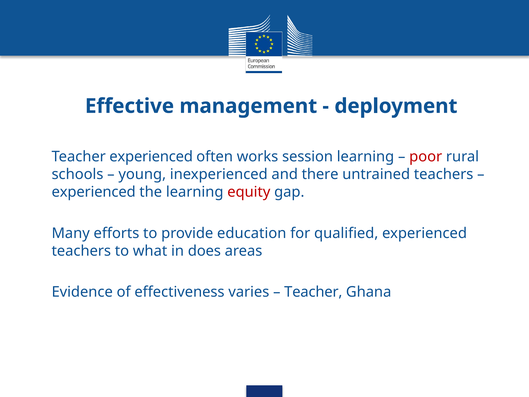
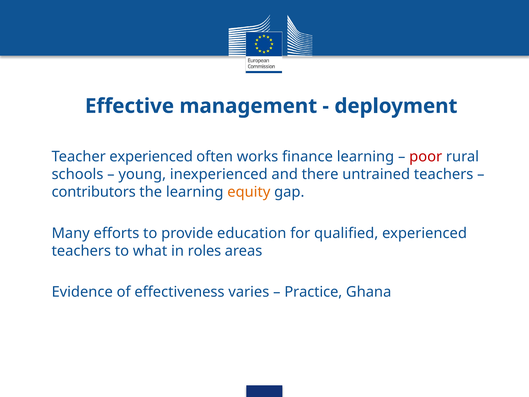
session: session -> finance
experienced at (94, 192): experienced -> contributors
equity colour: red -> orange
does: does -> roles
Teacher at (313, 292): Teacher -> Practice
